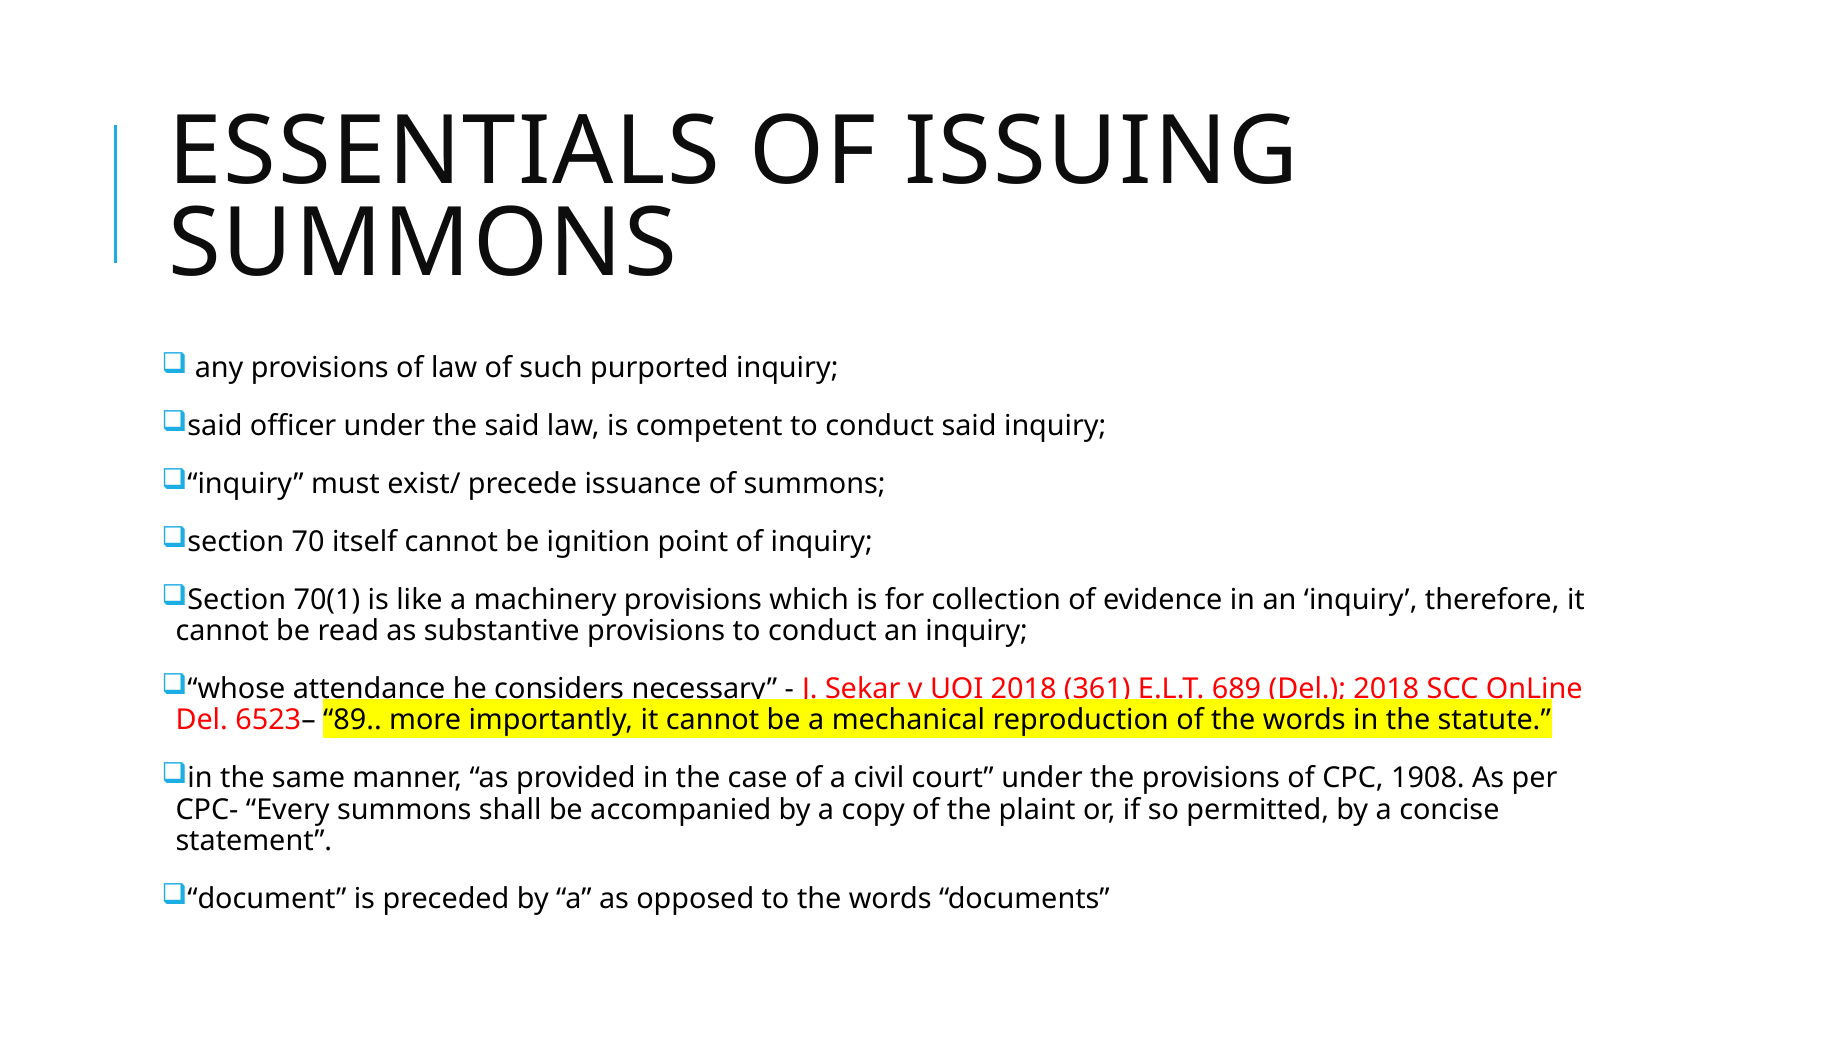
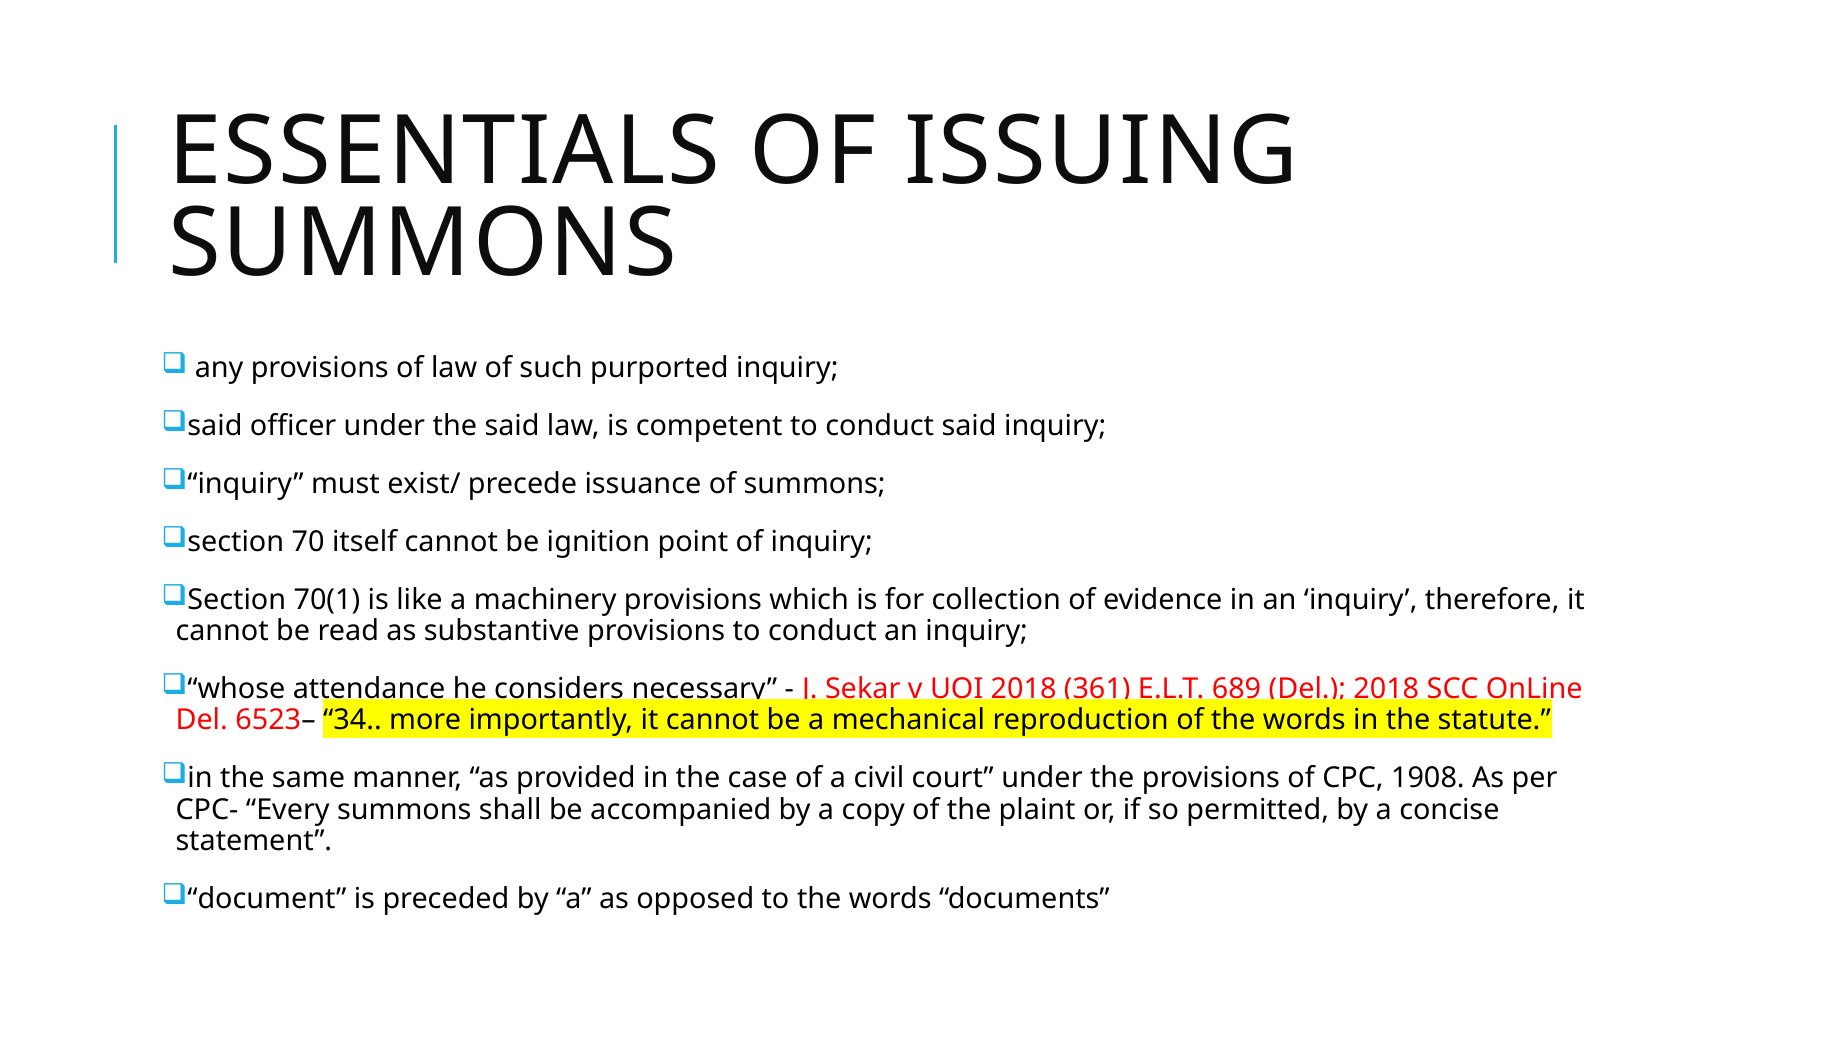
89: 89 -> 34
